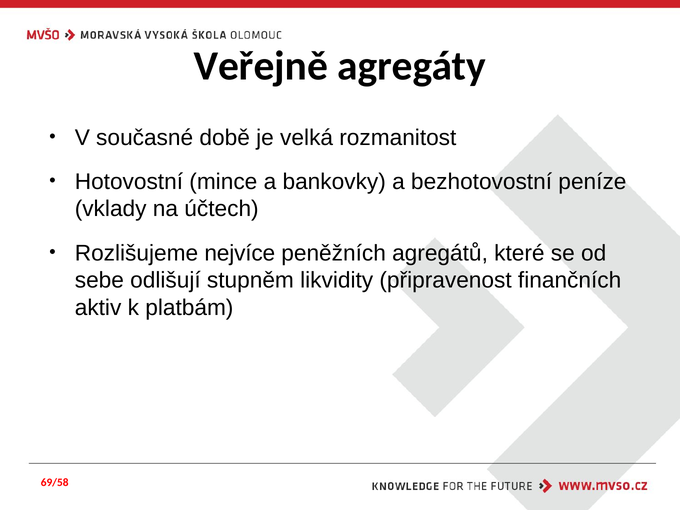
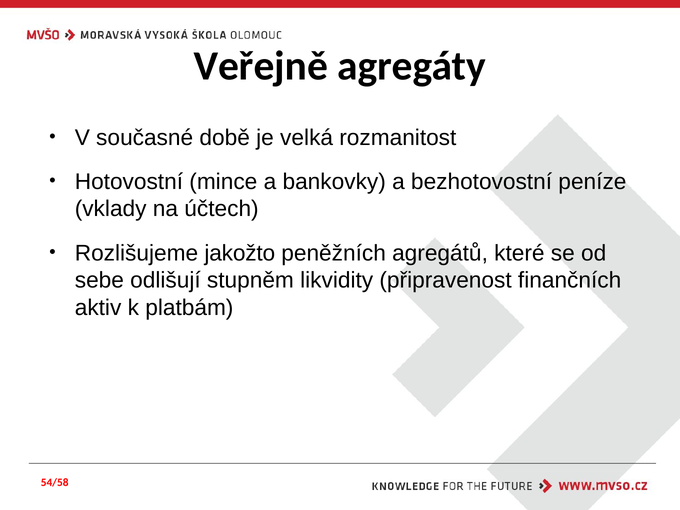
nejvíce: nejvíce -> jakožto
69/58: 69/58 -> 54/58
